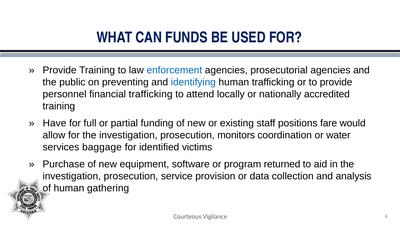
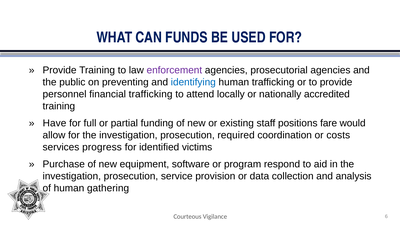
enforcement colour: blue -> purple
monitors: monitors -> required
water: water -> costs
baggage: baggage -> progress
returned: returned -> respond
